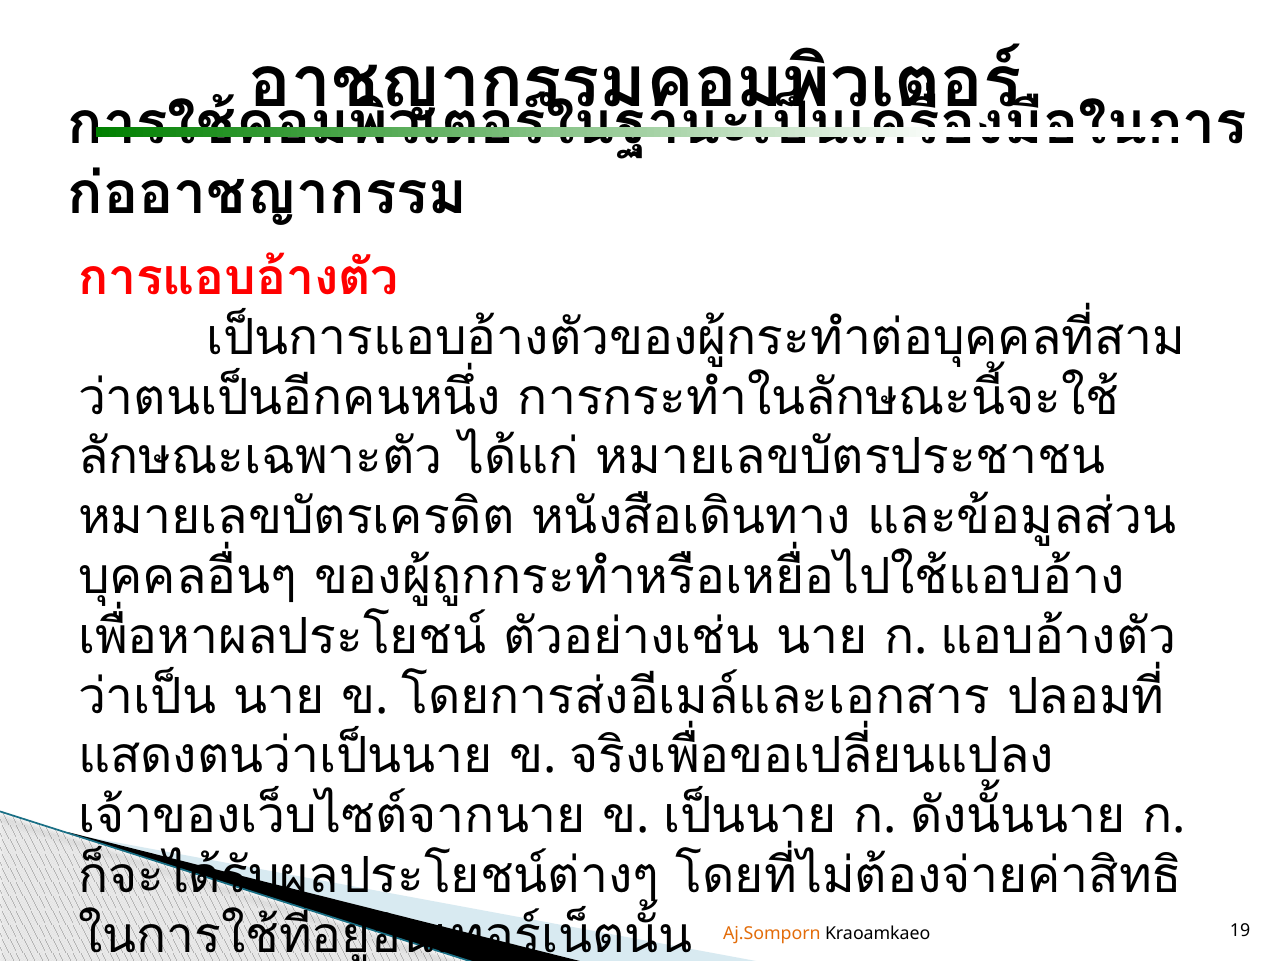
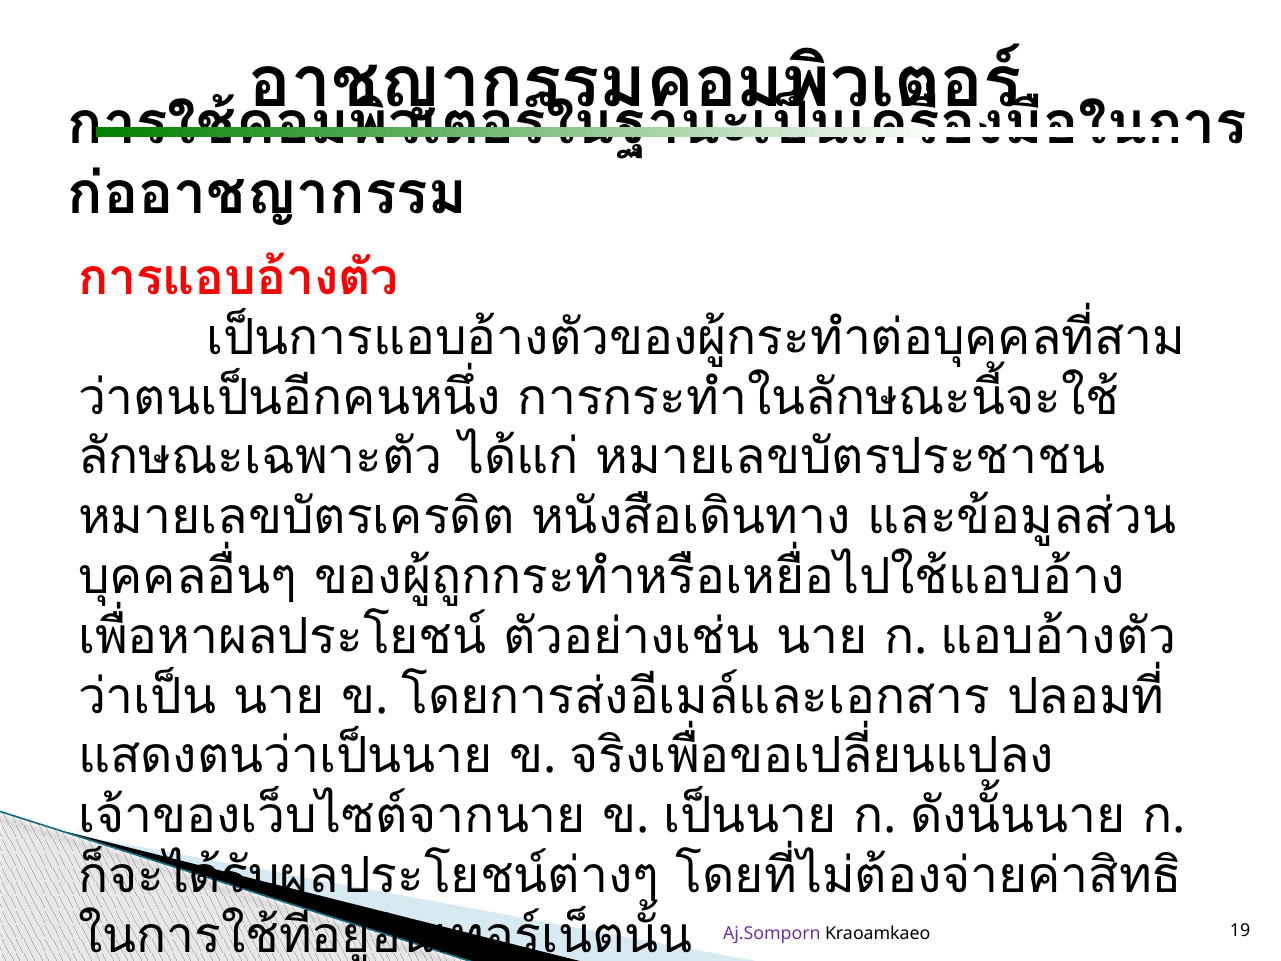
Aj.Somporn colour: orange -> purple
